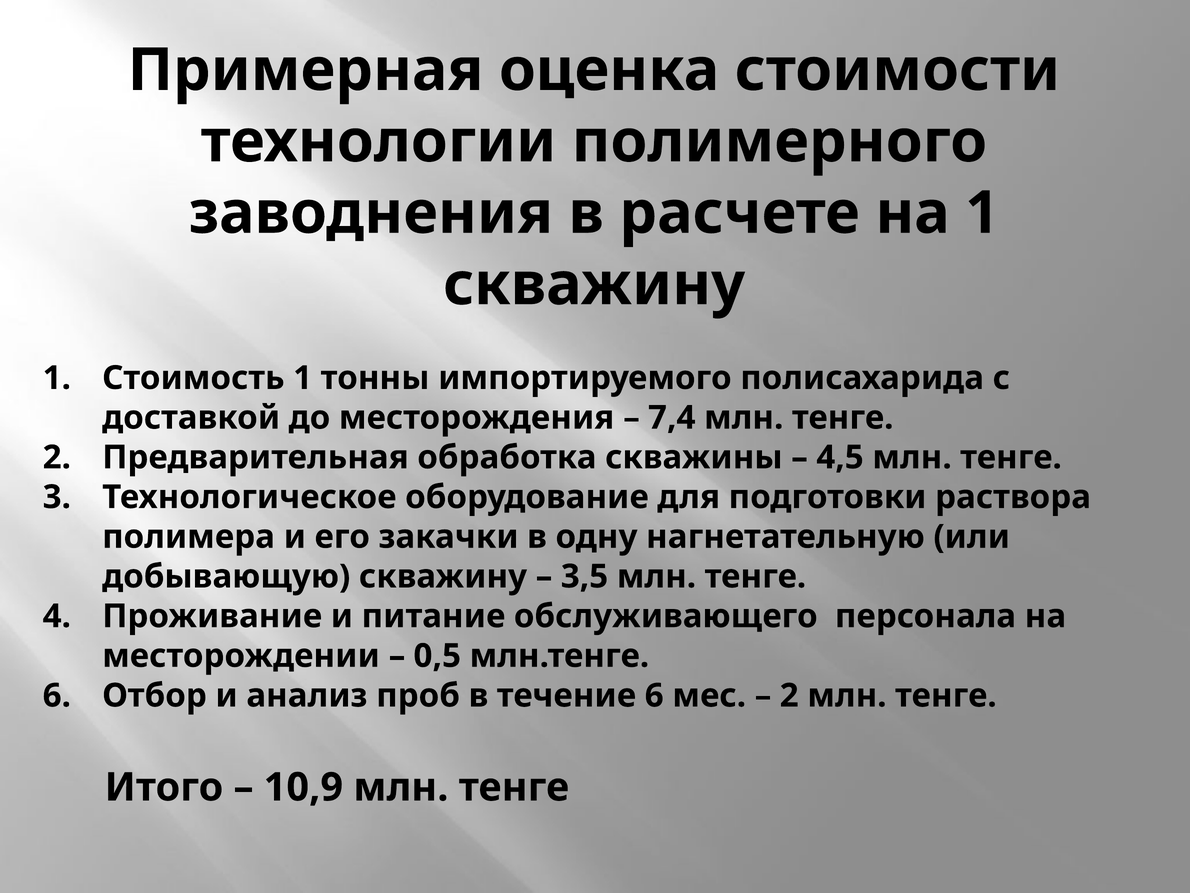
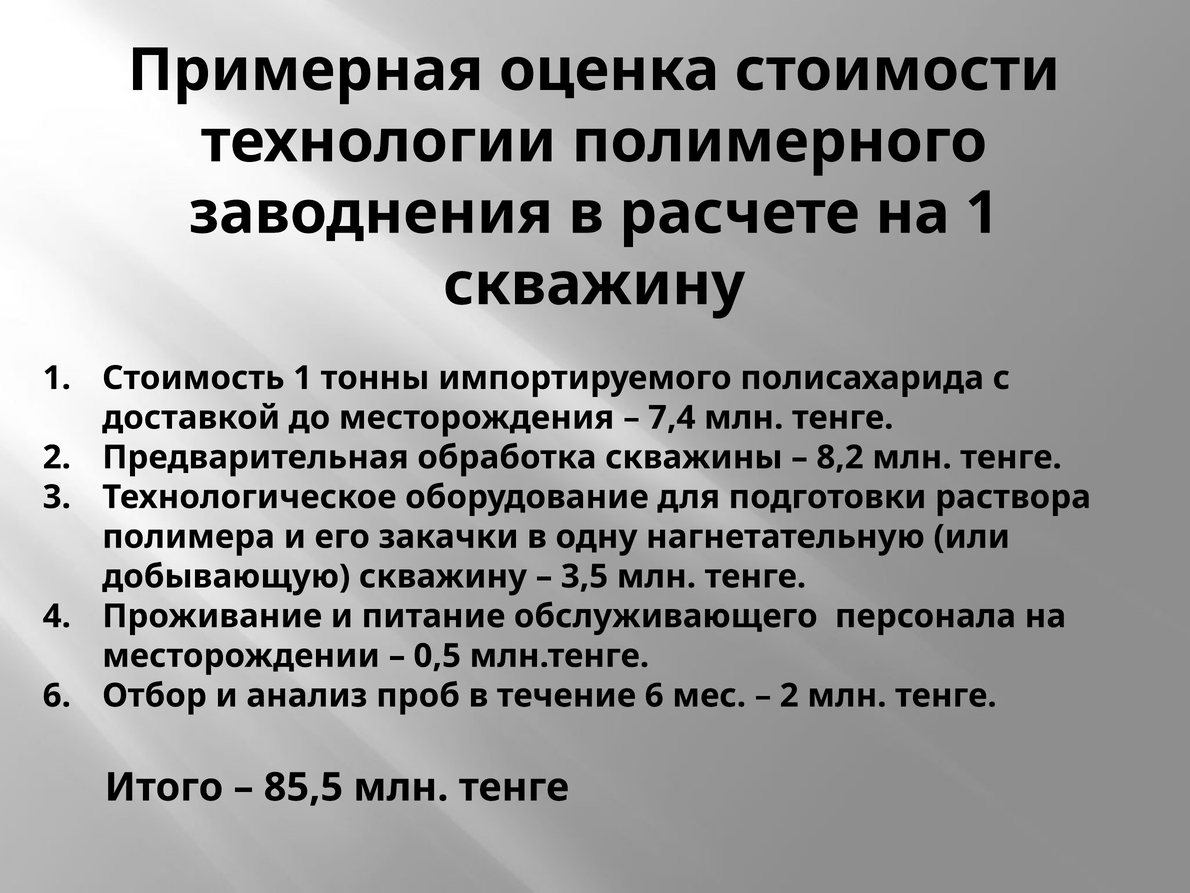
4,5: 4,5 -> 8,2
10,9: 10,9 -> 85,5
